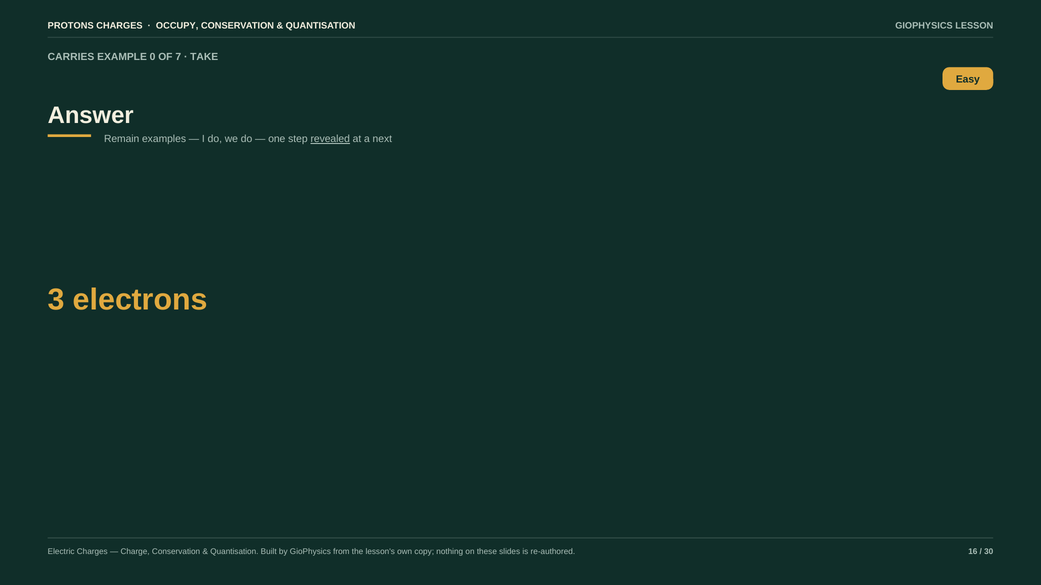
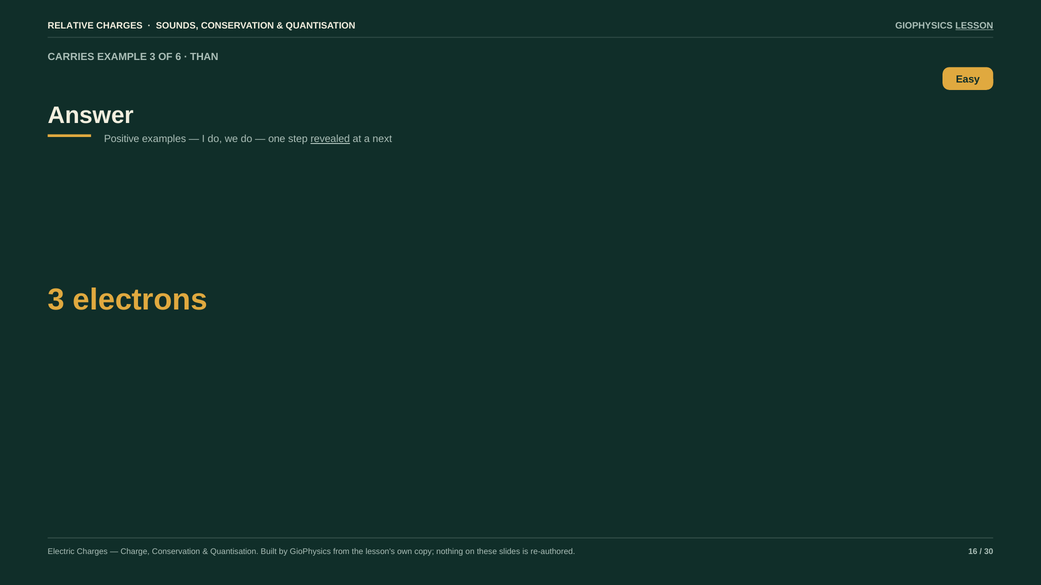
PROTONS: PROTONS -> RELATIVE
OCCUPY: OCCUPY -> SOUNDS
LESSON underline: none -> present
EXAMPLE 0: 0 -> 3
7: 7 -> 6
TAKE: TAKE -> THAN
Remain: Remain -> Positive
